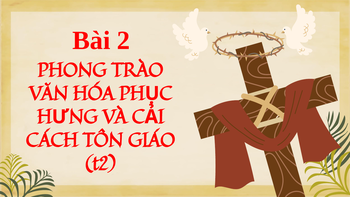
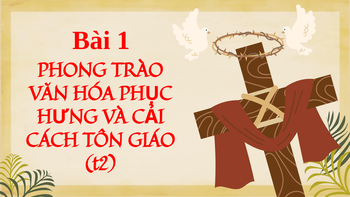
2: 2 -> 1
